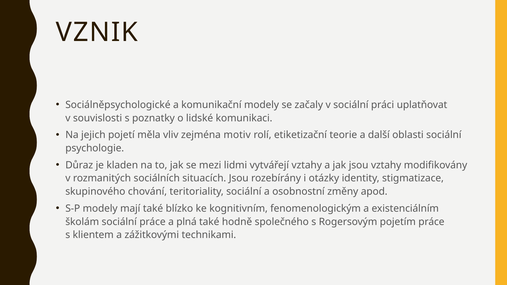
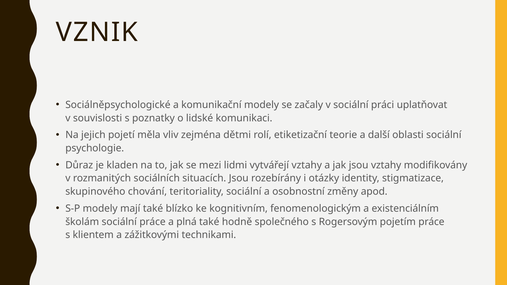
motiv: motiv -> dětmi
